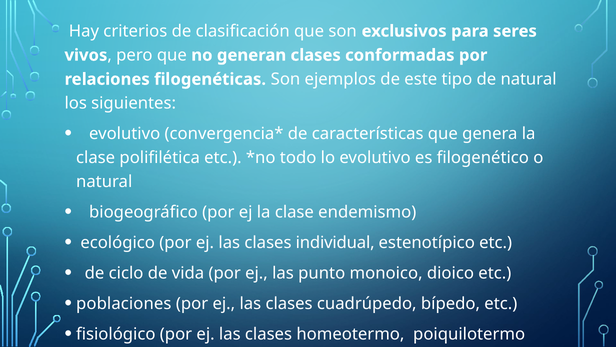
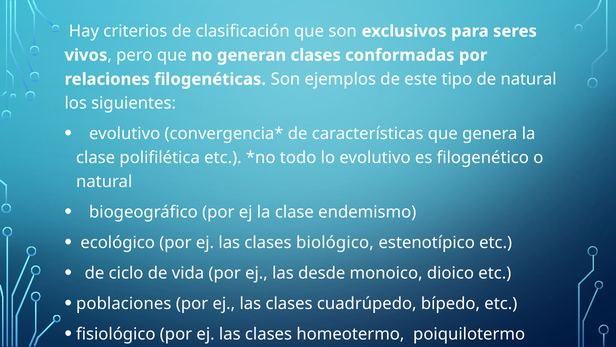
individual: individual -> biológico
punto: punto -> desde
